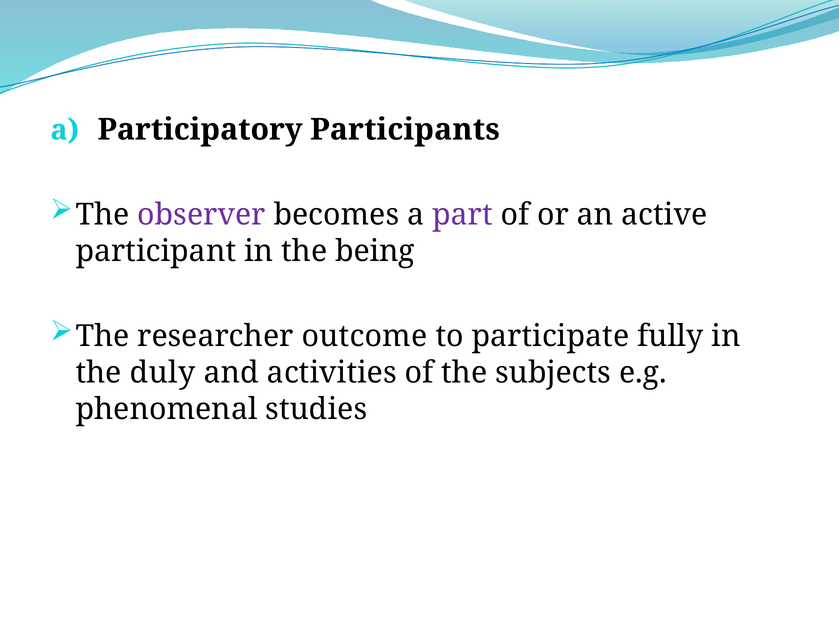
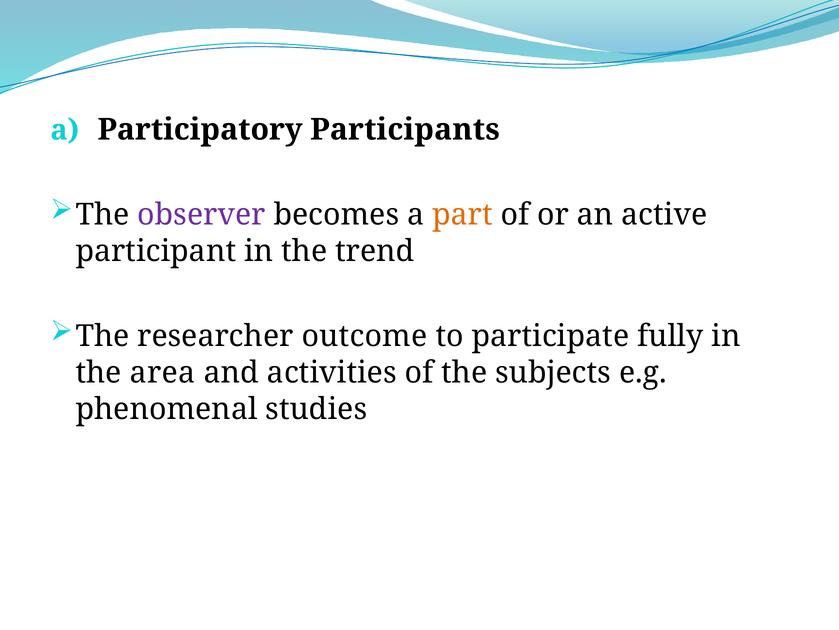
part colour: purple -> orange
being: being -> trend
duly: duly -> area
